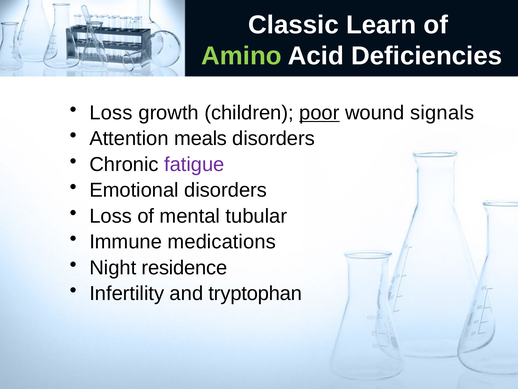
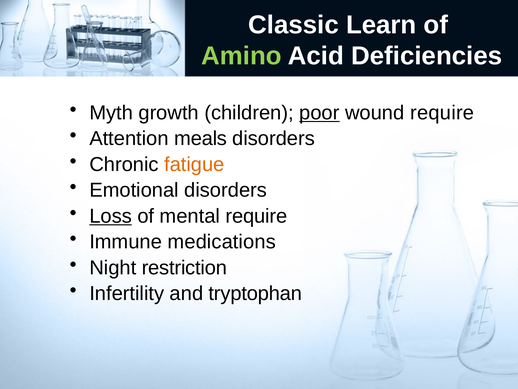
Loss at (111, 113): Loss -> Myth
wound signals: signals -> require
fatigue colour: purple -> orange
Loss at (111, 216) underline: none -> present
mental tubular: tubular -> require
residence: residence -> restriction
